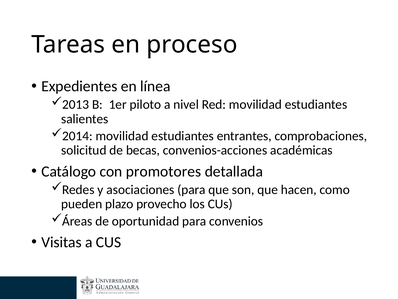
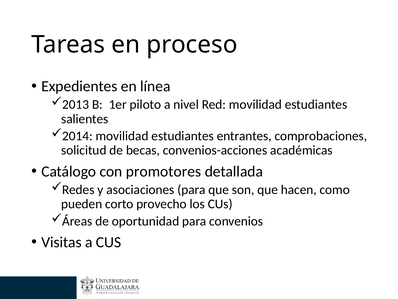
plazo: plazo -> corto
